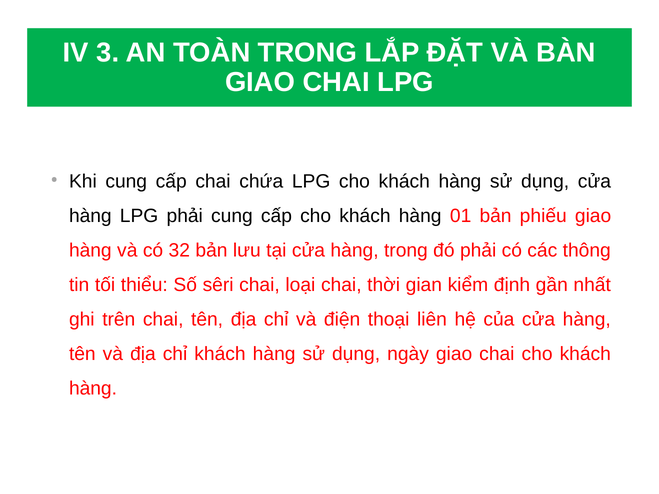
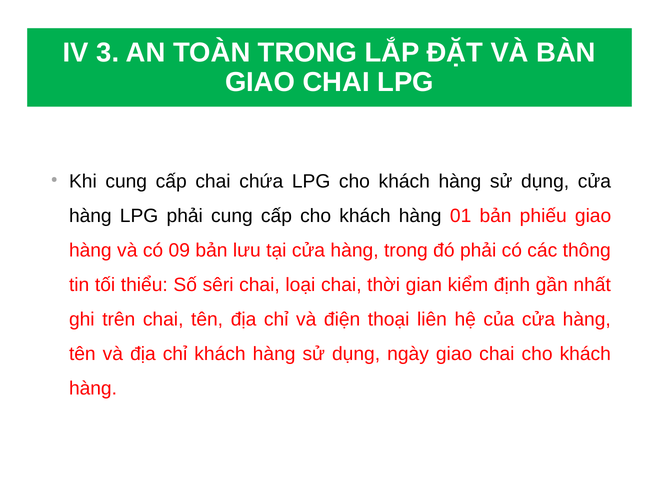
32: 32 -> 09
